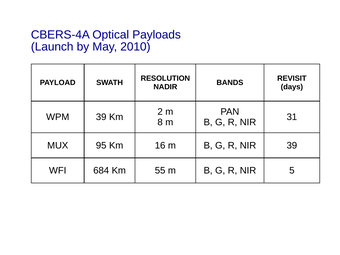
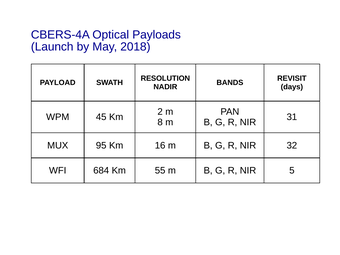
2010: 2010 -> 2018
WPM 39: 39 -> 45
NIR 39: 39 -> 32
